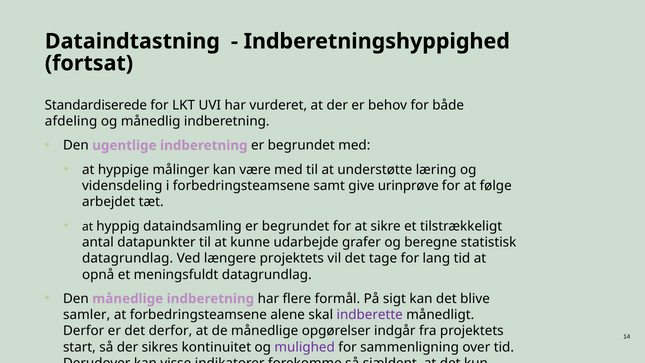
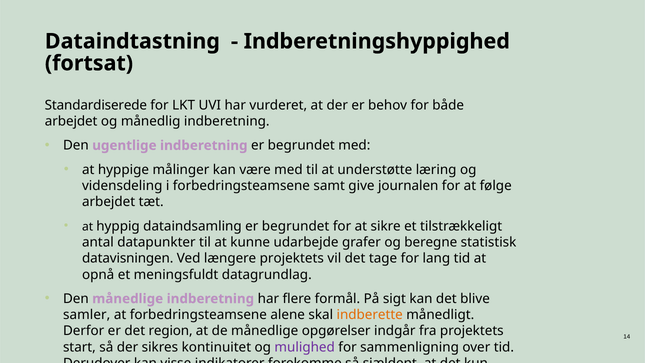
afdeling at (71, 121): afdeling -> arbejdet
urinprøve: urinprøve -> journalen
datagrundlag at (128, 258): datagrundlag -> datavisningen
indberette colour: purple -> orange
det derfor: derfor -> region
